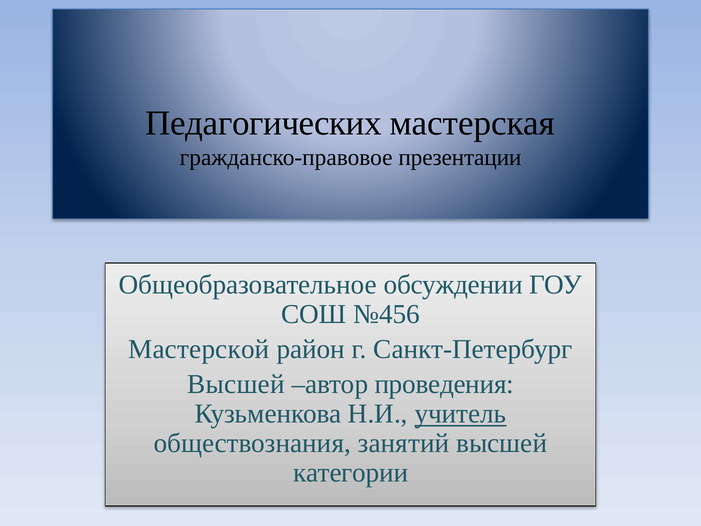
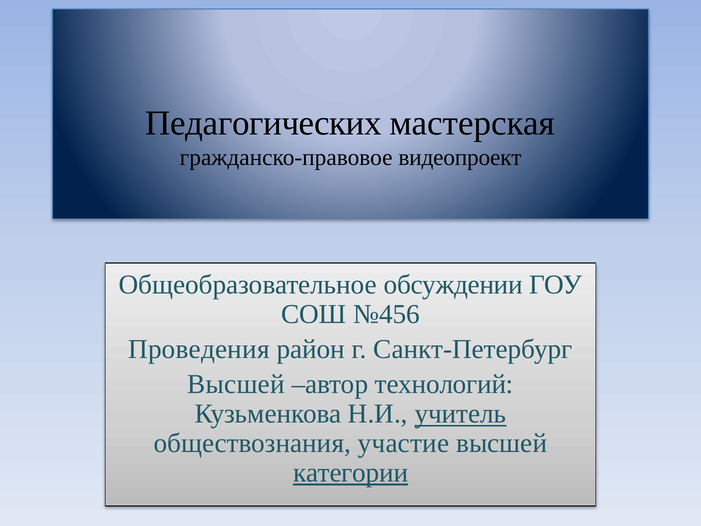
презентации: презентации -> видеопроект
Мастерской: Мастерской -> Проведения
проведения: проведения -> технологий
занятий: занятий -> участие
категории underline: none -> present
